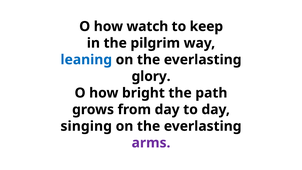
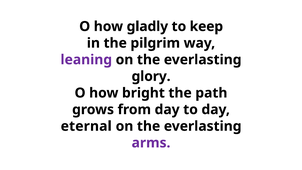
watch: watch -> gladly
leaning colour: blue -> purple
singing: singing -> eternal
